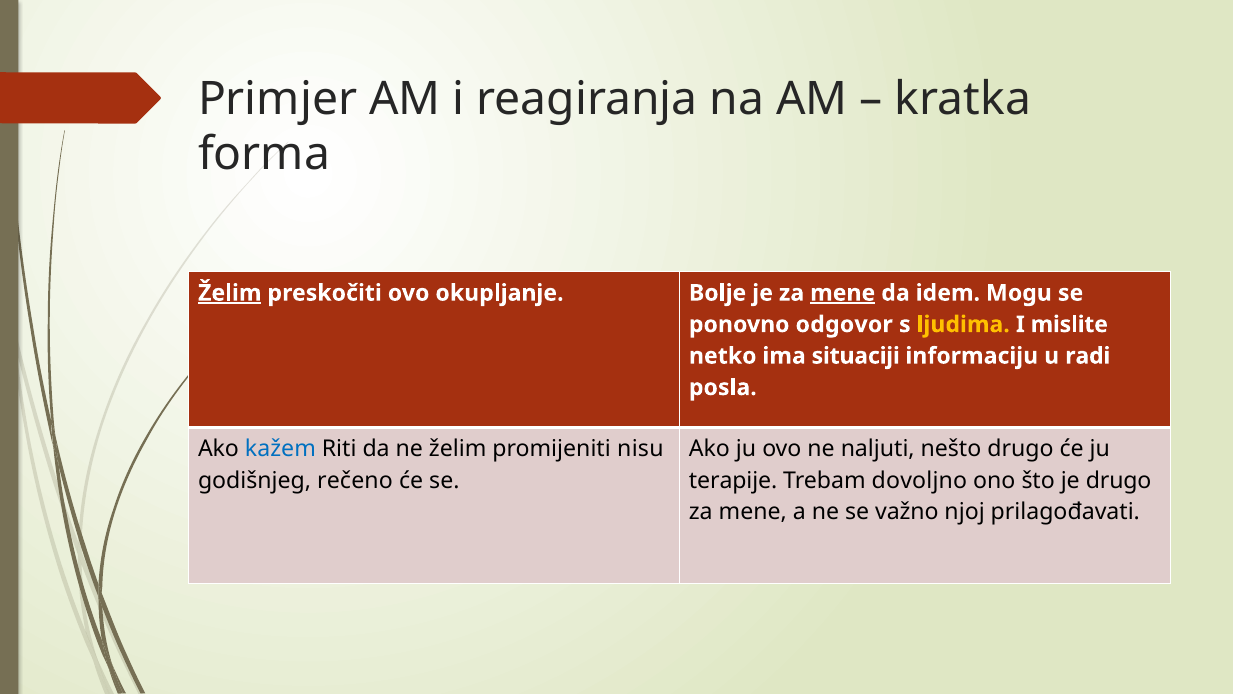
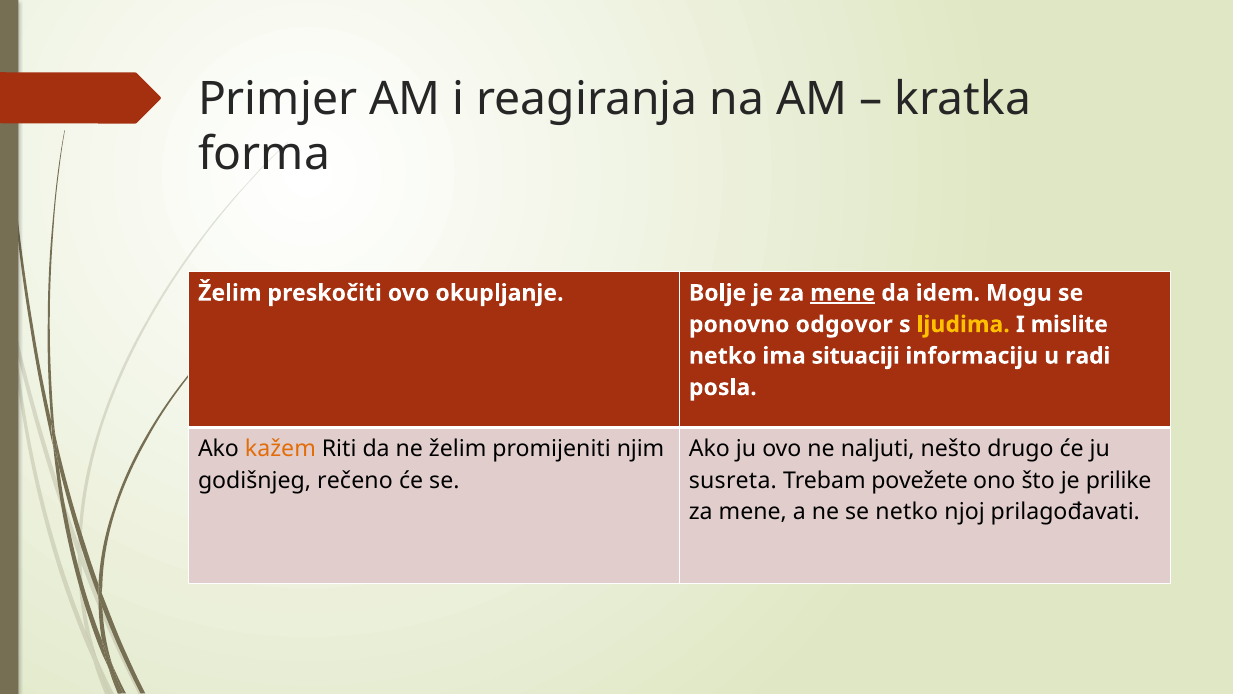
Želim at (230, 293) underline: present -> none
kažem colour: blue -> orange
nisu: nisu -> njim
terapije: terapije -> susreta
dovoljno: dovoljno -> povežete
je drugo: drugo -> prilike
se važno: važno -> netko
